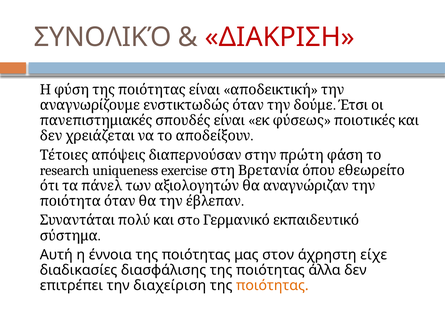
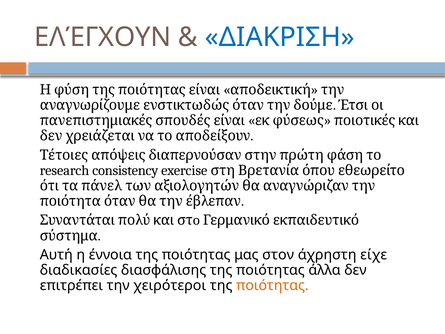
ΣΥΝΟΛΙΚΌ: ΣΥΝΟΛΙΚΌ -> ΕΛΈΓΧΟΥΝ
ΔΙΑΚΡΙΣΗ colour: red -> blue
uniqueness: uniqueness -> consistency
διαχείριση: διαχείριση -> χειρότεροι
